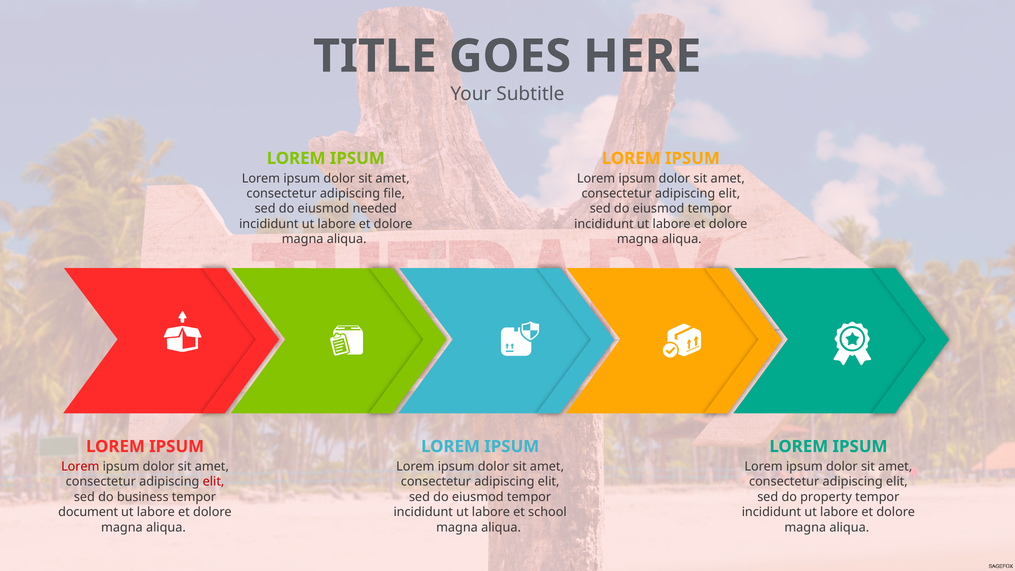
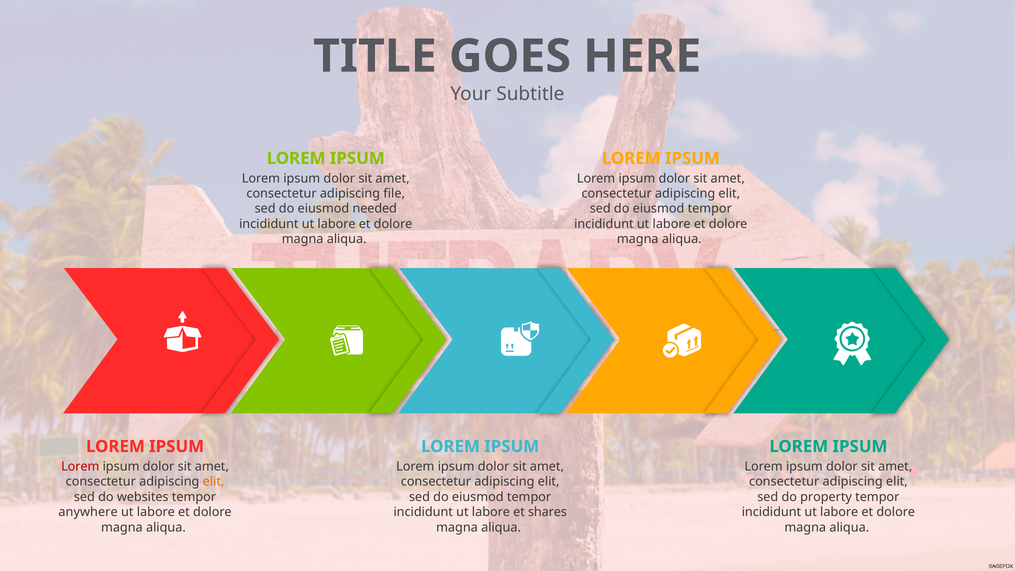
elit at (214, 482) colour: red -> orange
business: business -> websites
document: document -> anywhere
school: school -> shares
